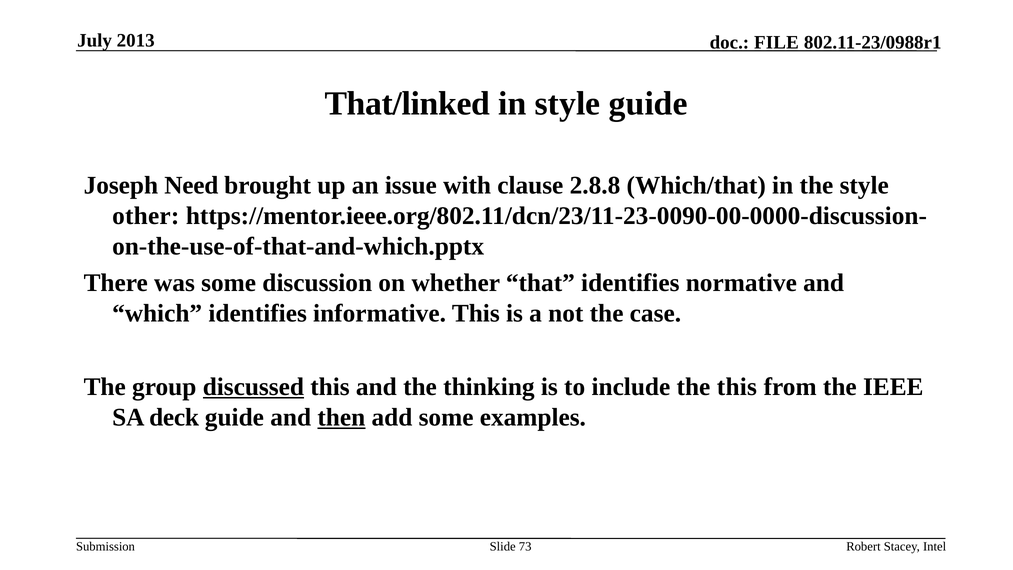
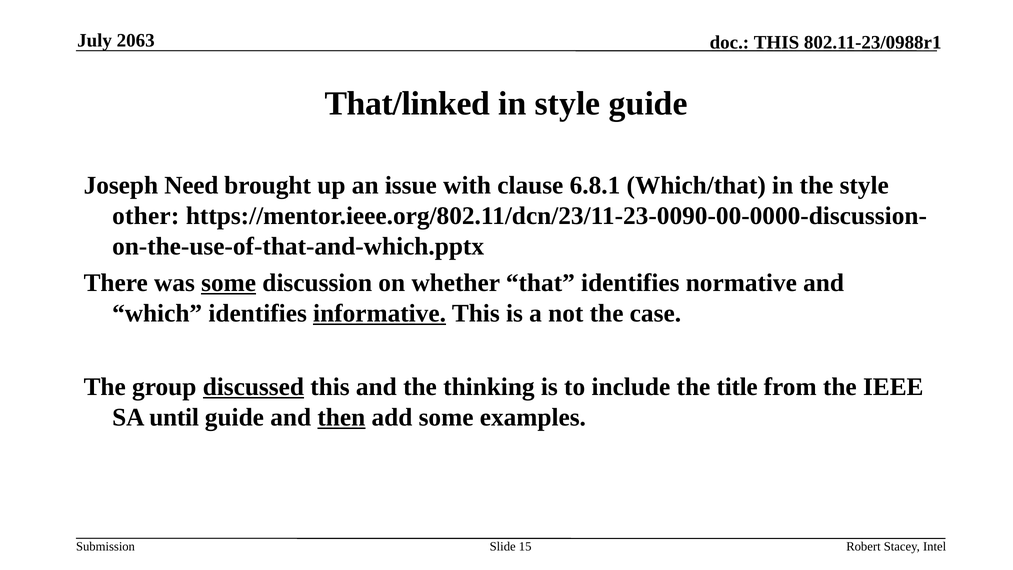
2013: 2013 -> 2063
FILE at (776, 42): FILE -> THIS
2.8.8: 2.8.8 -> 6.8.1
some at (229, 283) underline: none -> present
informative underline: none -> present
the this: this -> title
deck: deck -> until
73: 73 -> 15
